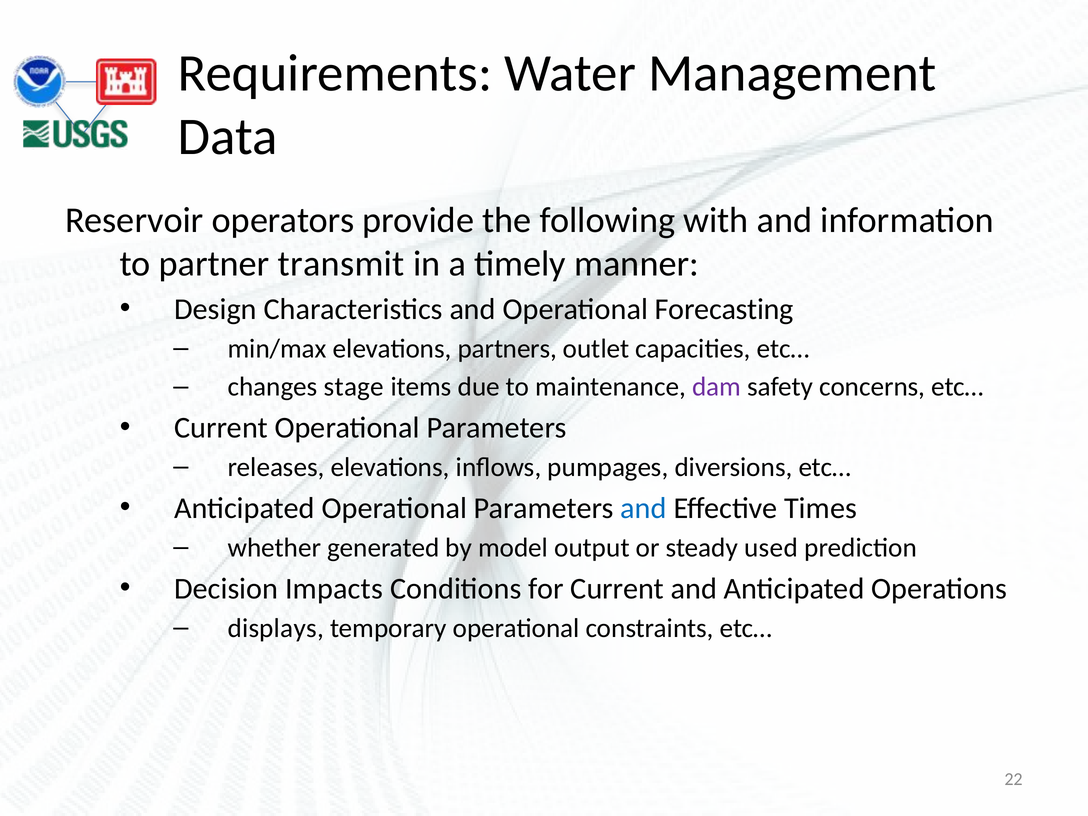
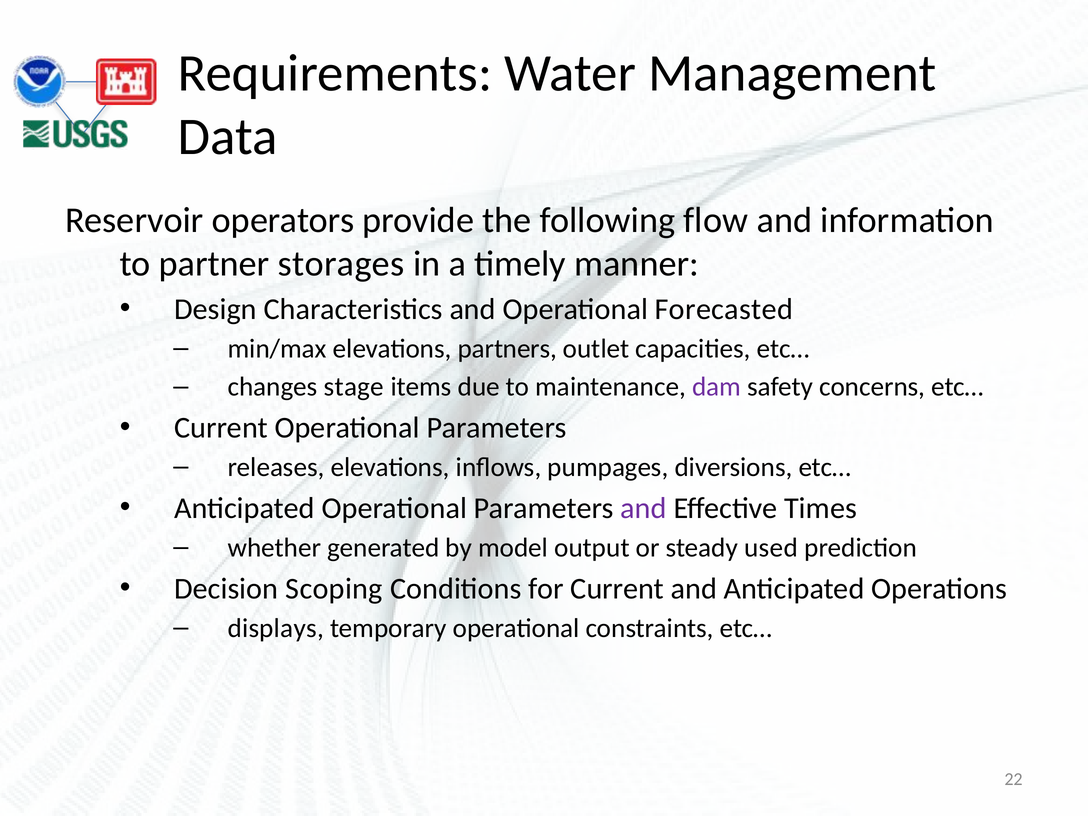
with: with -> flow
transmit: transmit -> storages
Forecasting: Forecasting -> Forecasted
and at (643, 508) colour: blue -> purple
Impacts: Impacts -> Scoping
